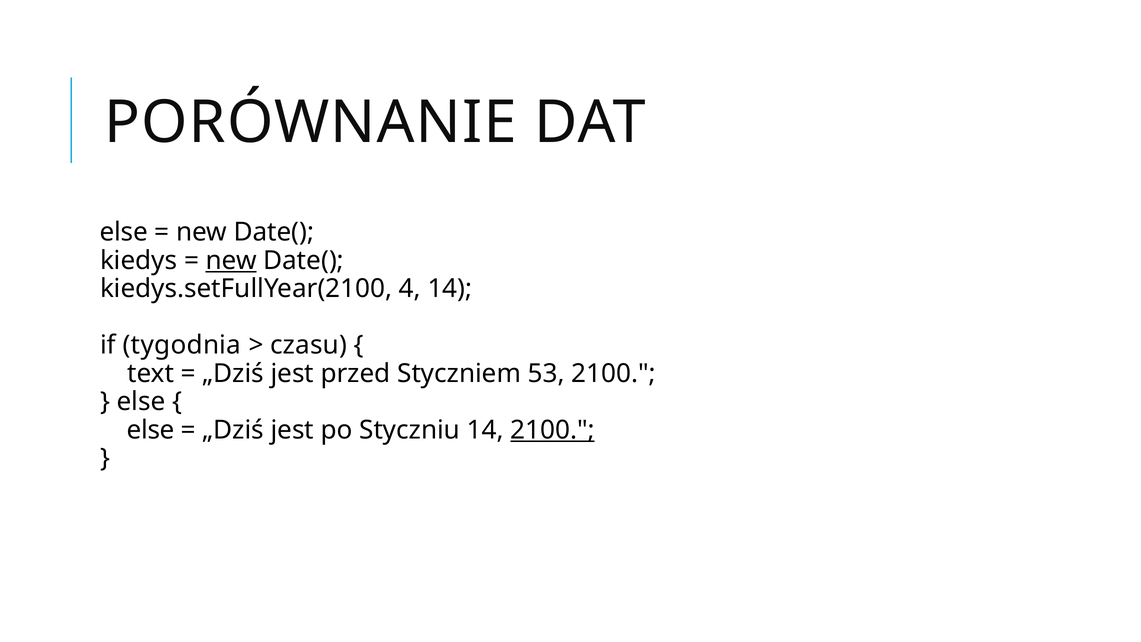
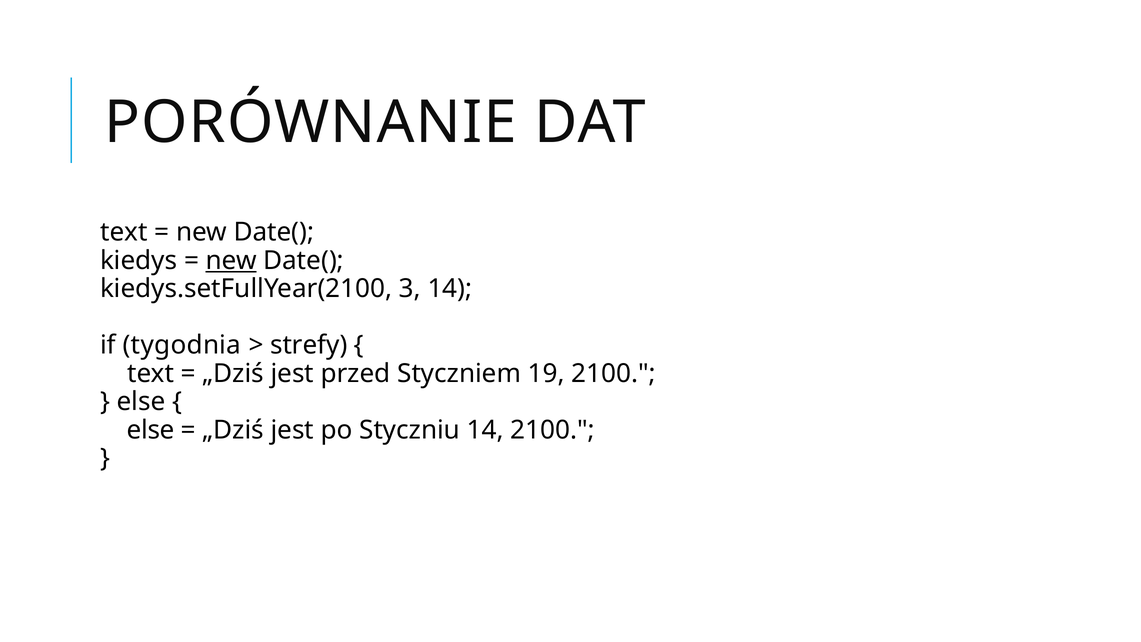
else at (124, 232): else -> text
4: 4 -> 3
czasu: czasu -> strefy
53: 53 -> 19
2100 at (553, 430) underline: present -> none
